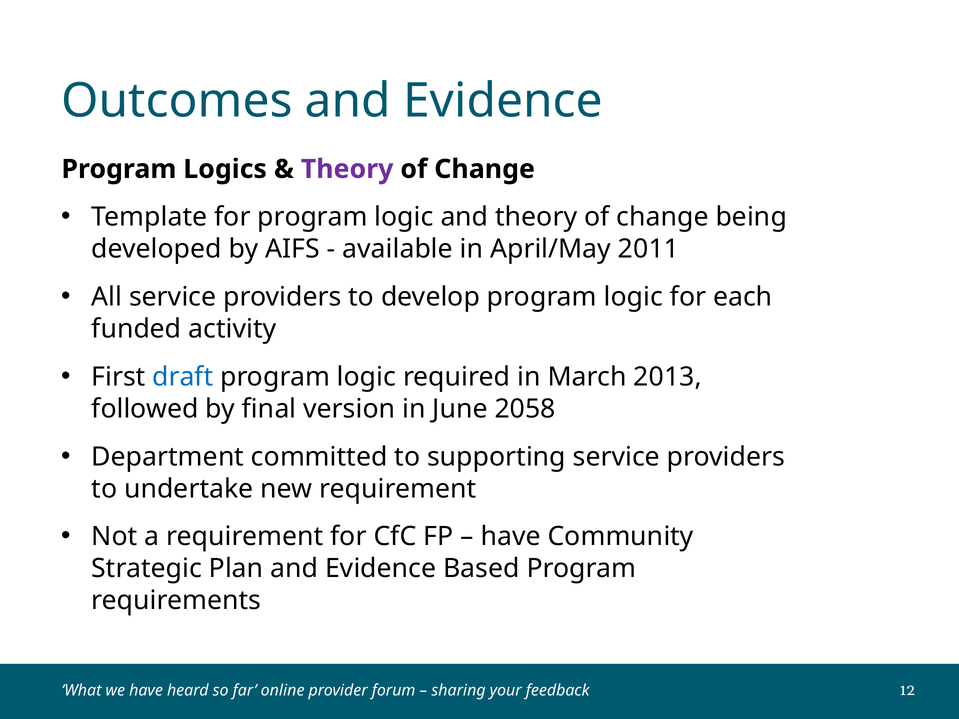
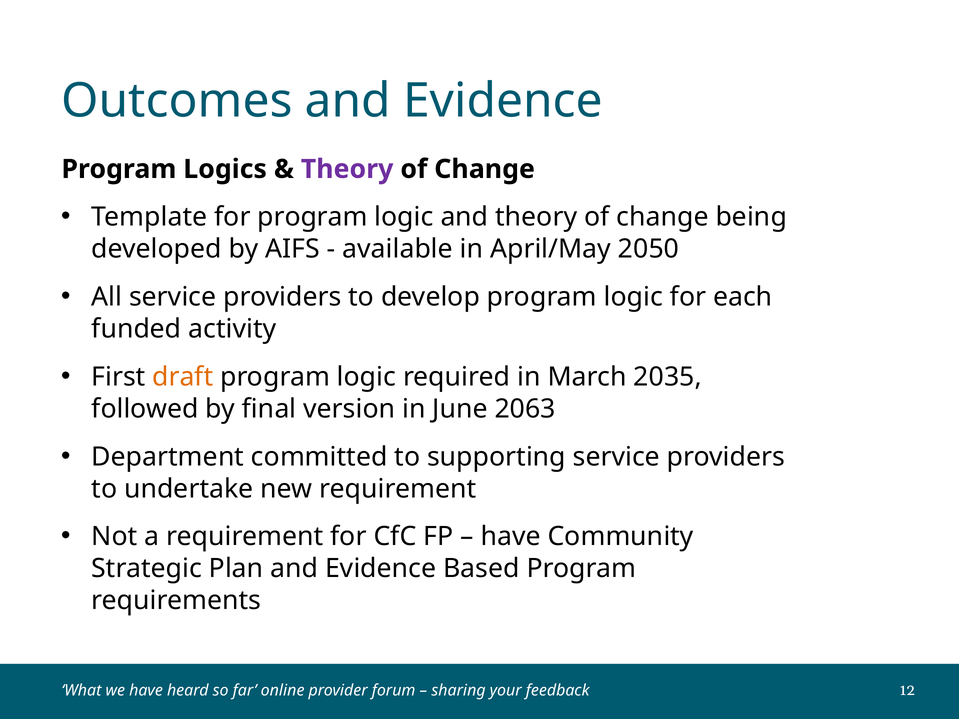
2011: 2011 -> 2050
draft colour: blue -> orange
2013: 2013 -> 2035
2058: 2058 -> 2063
